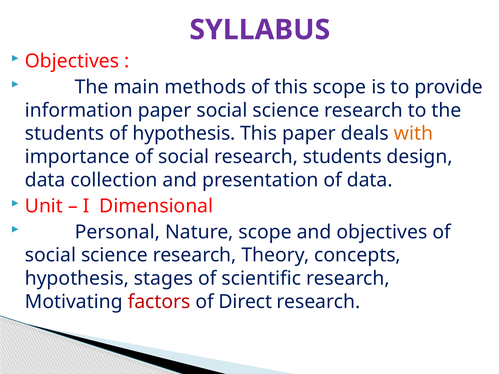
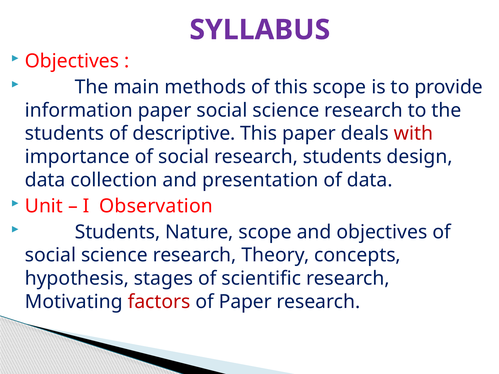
of hypothesis: hypothesis -> descriptive
with colour: orange -> red
Dimensional: Dimensional -> Observation
Personal at (117, 232): Personal -> Students
of Direct: Direct -> Paper
